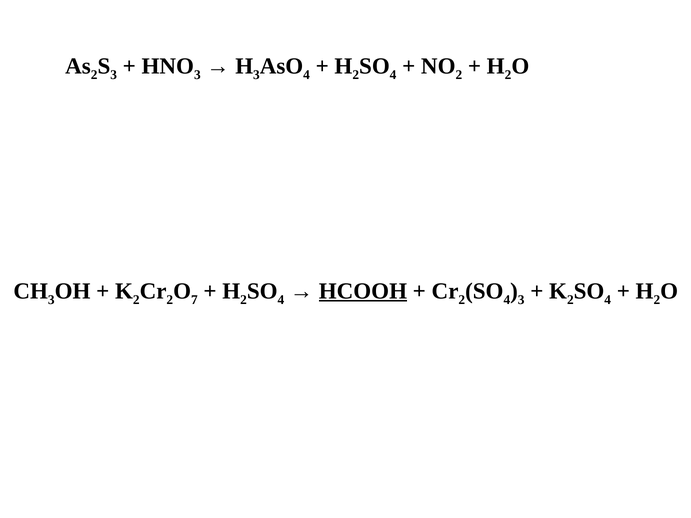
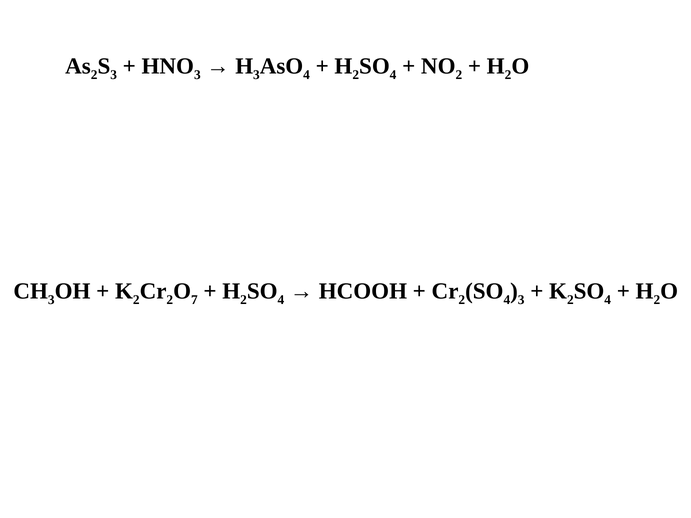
HCOOH underline: present -> none
